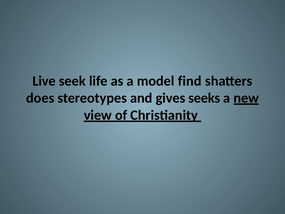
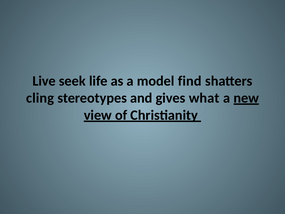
does: does -> cling
seeks: seeks -> what
